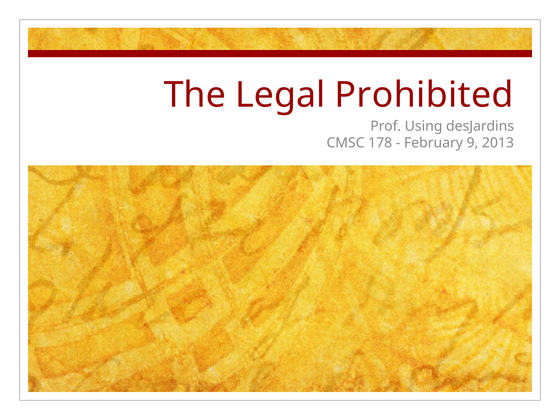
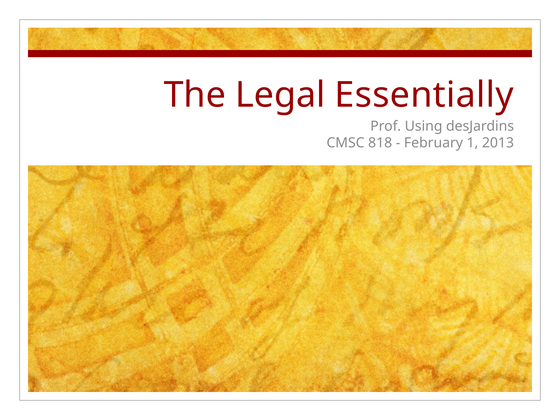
Prohibited: Prohibited -> Essentially
178: 178 -> 818
9: 9 -> 1
